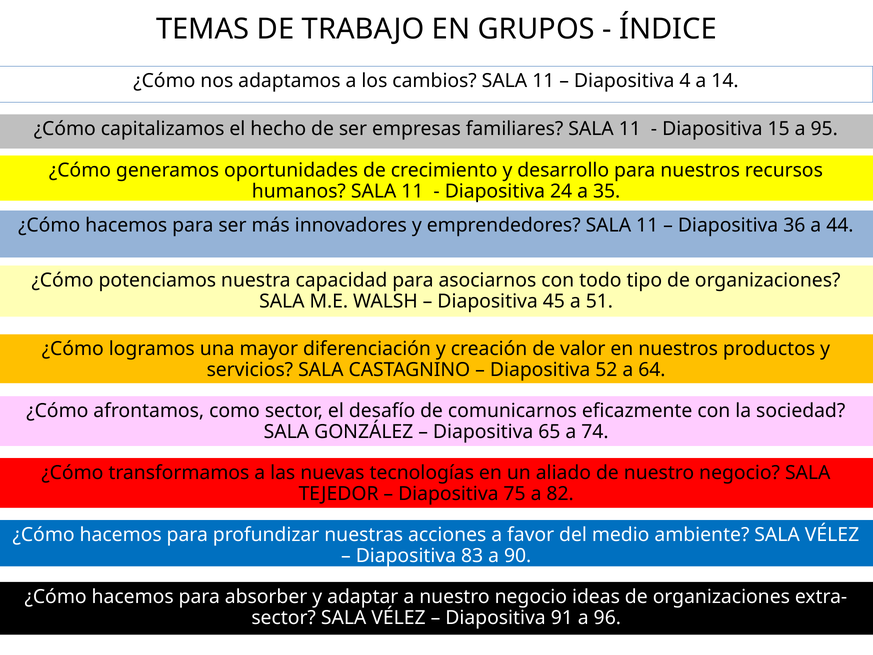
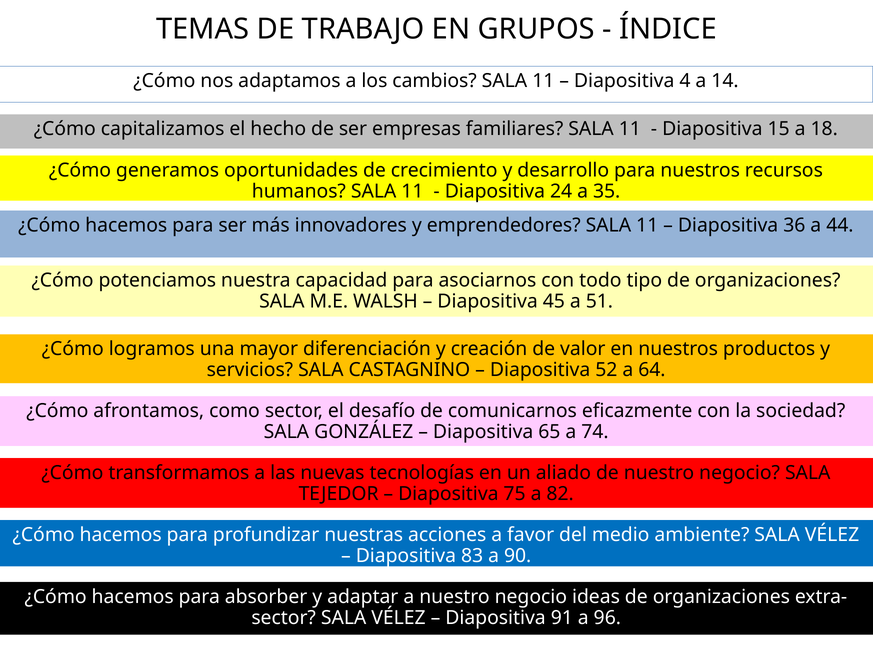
95: 95 -> 18
